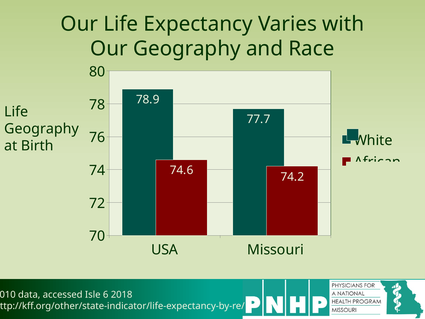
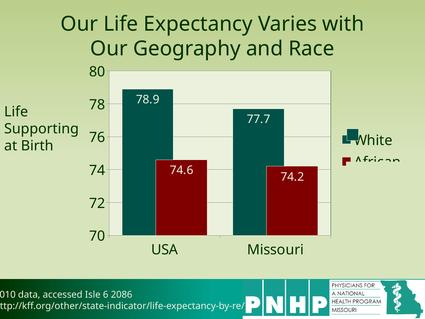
Geography at (41, 129): Geography -> Supporting
2018: 2018 -> 2086
